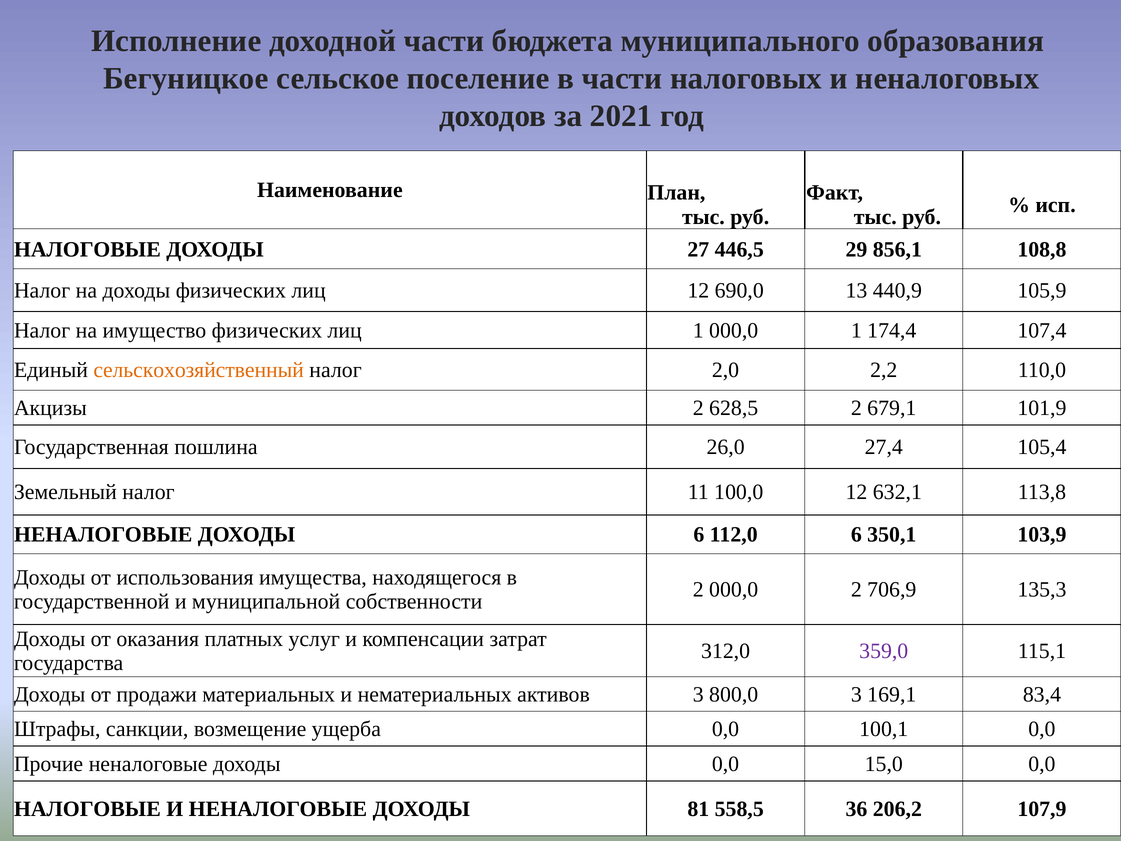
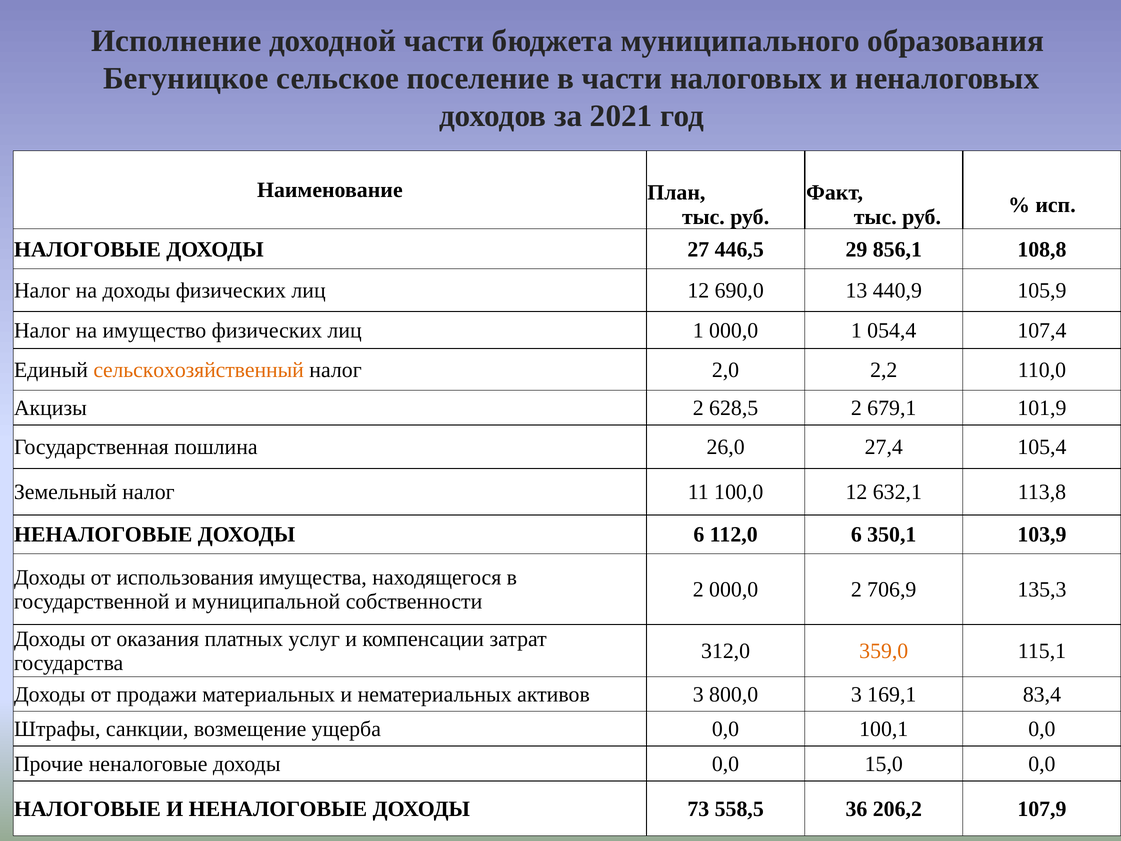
174,4: 174,4 -> 054,4
359,0 colour: purple -> orange
81: 81 -> 73
